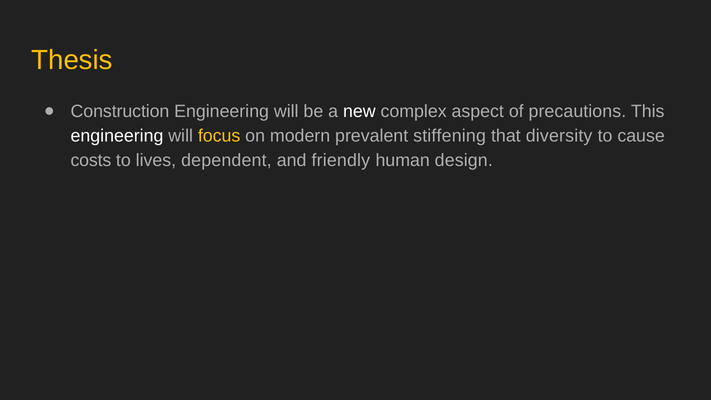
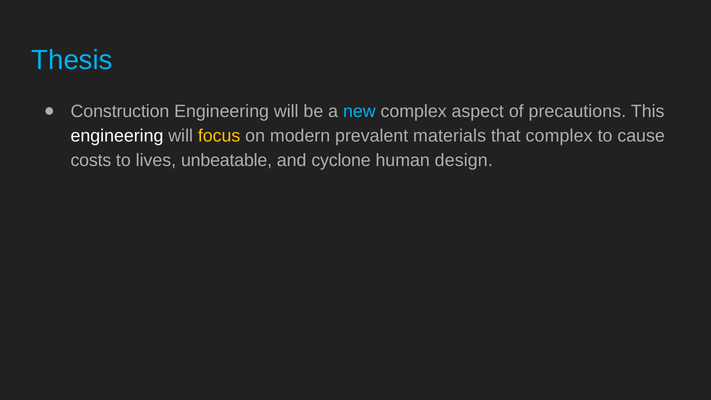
Thesis colour: yellow -> light blue
new colour: white -> light blue
stiffening: stiffening -> materials
that diversity: diversity -> complex
dependent: dependent -> unbeatable
friendly: friendly -> cyclone
